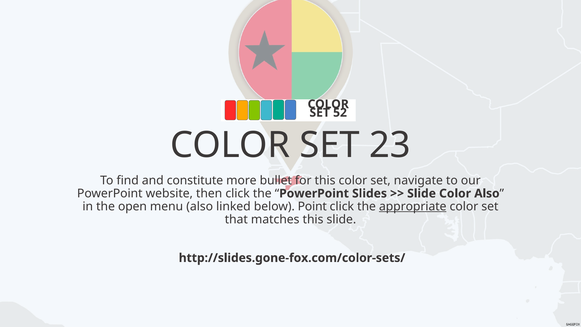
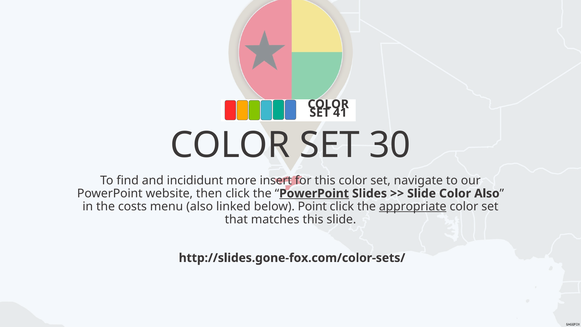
52: 52 -> 41
23: 23 -> 30
constitute: constitute -> incididunt
bullet: bullet -> insert
PowerPoint at (314, 193) underline: none -> present
open: open -> costs
